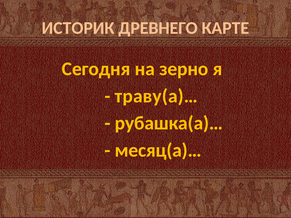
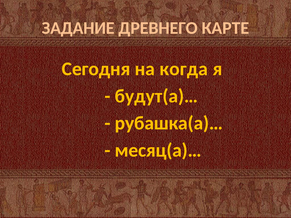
ИСТОРИК: ИСТОРИК -> ЗАДАНИЕ
зерно: зерно -> когда
траву(а)…: траву(а)… -> будут(а)…
